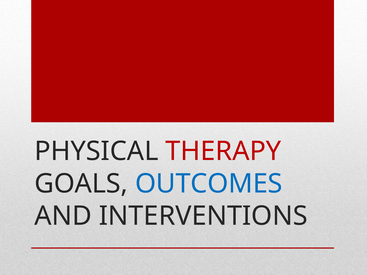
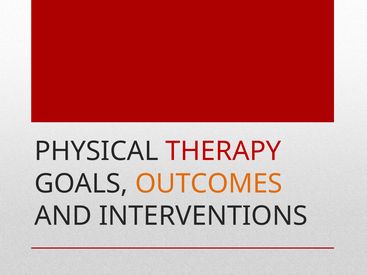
OUTCOMES colour: blue -> orange
